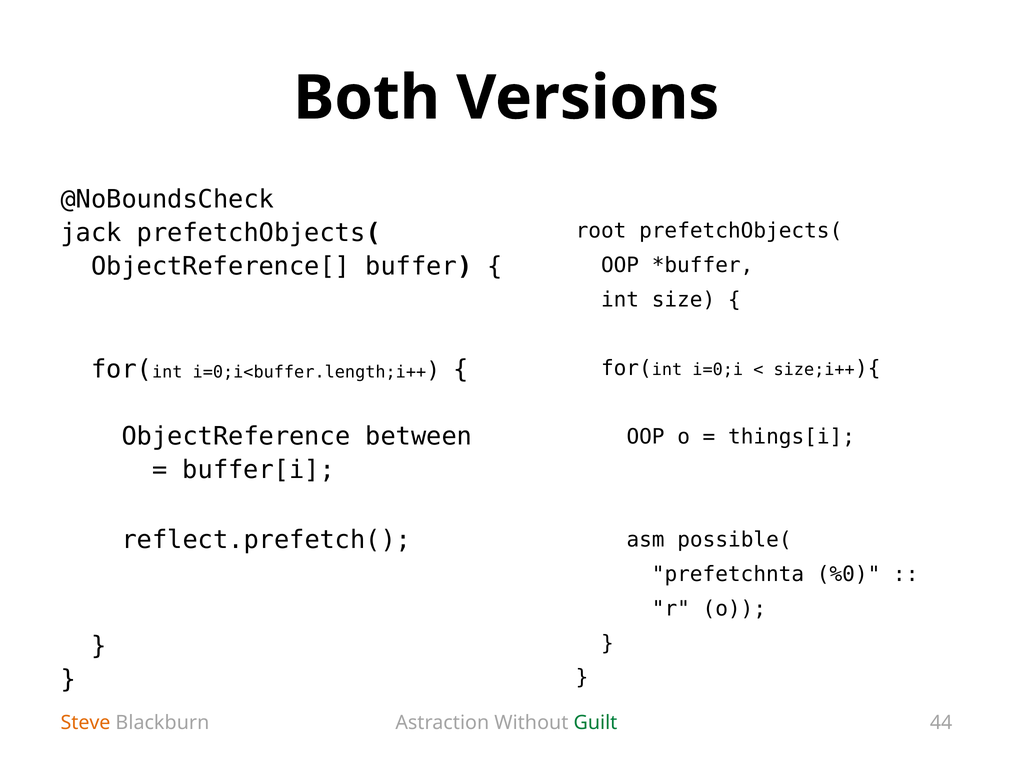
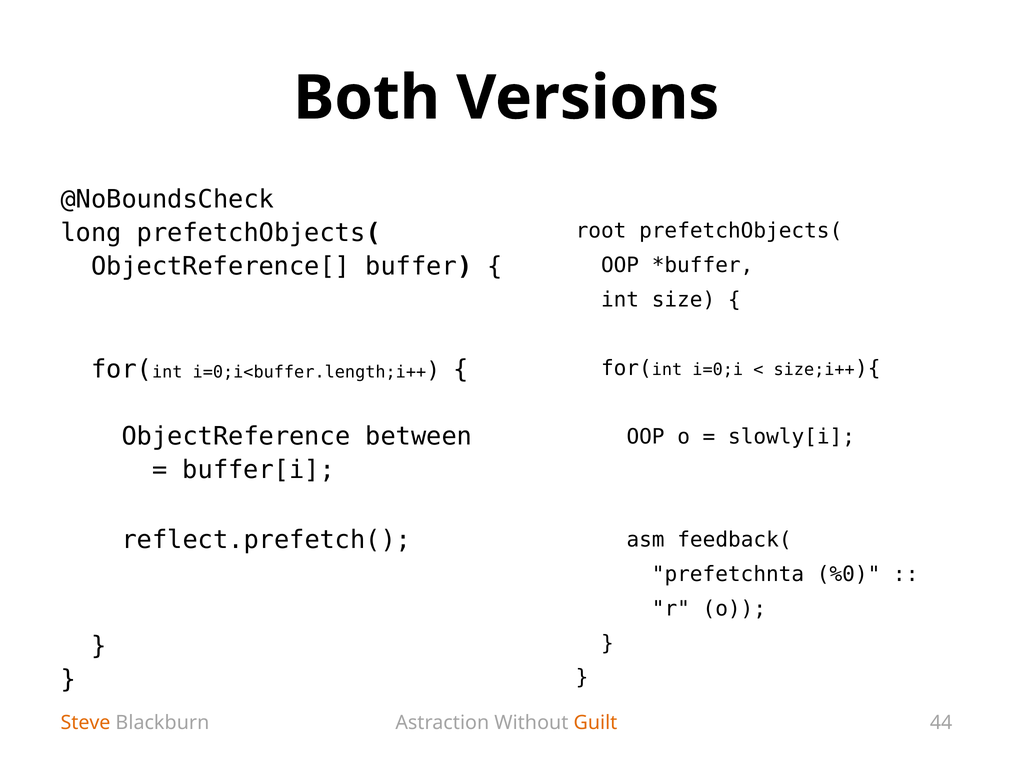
jack: jack -> long
things[i: things[i -> slowly[i
possible(: possible( -> feedback(
Guilt colour: green -> orange
